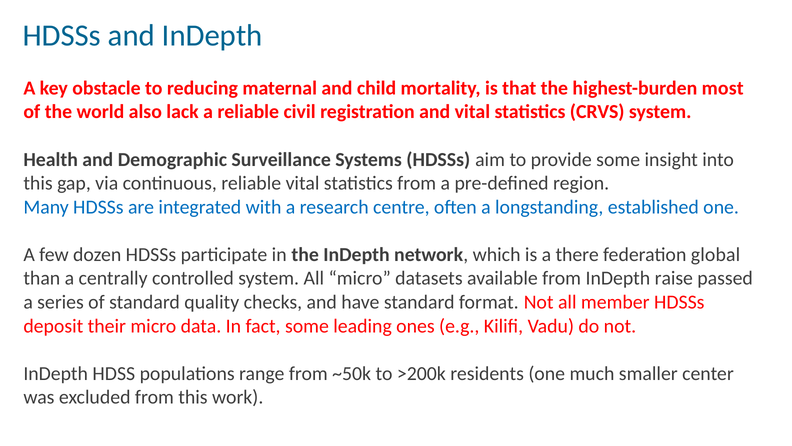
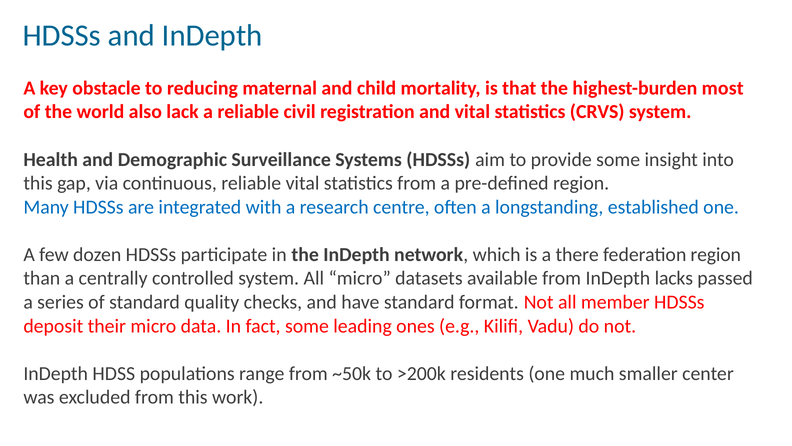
federation global: global -> region
raise: raise -> lacks
